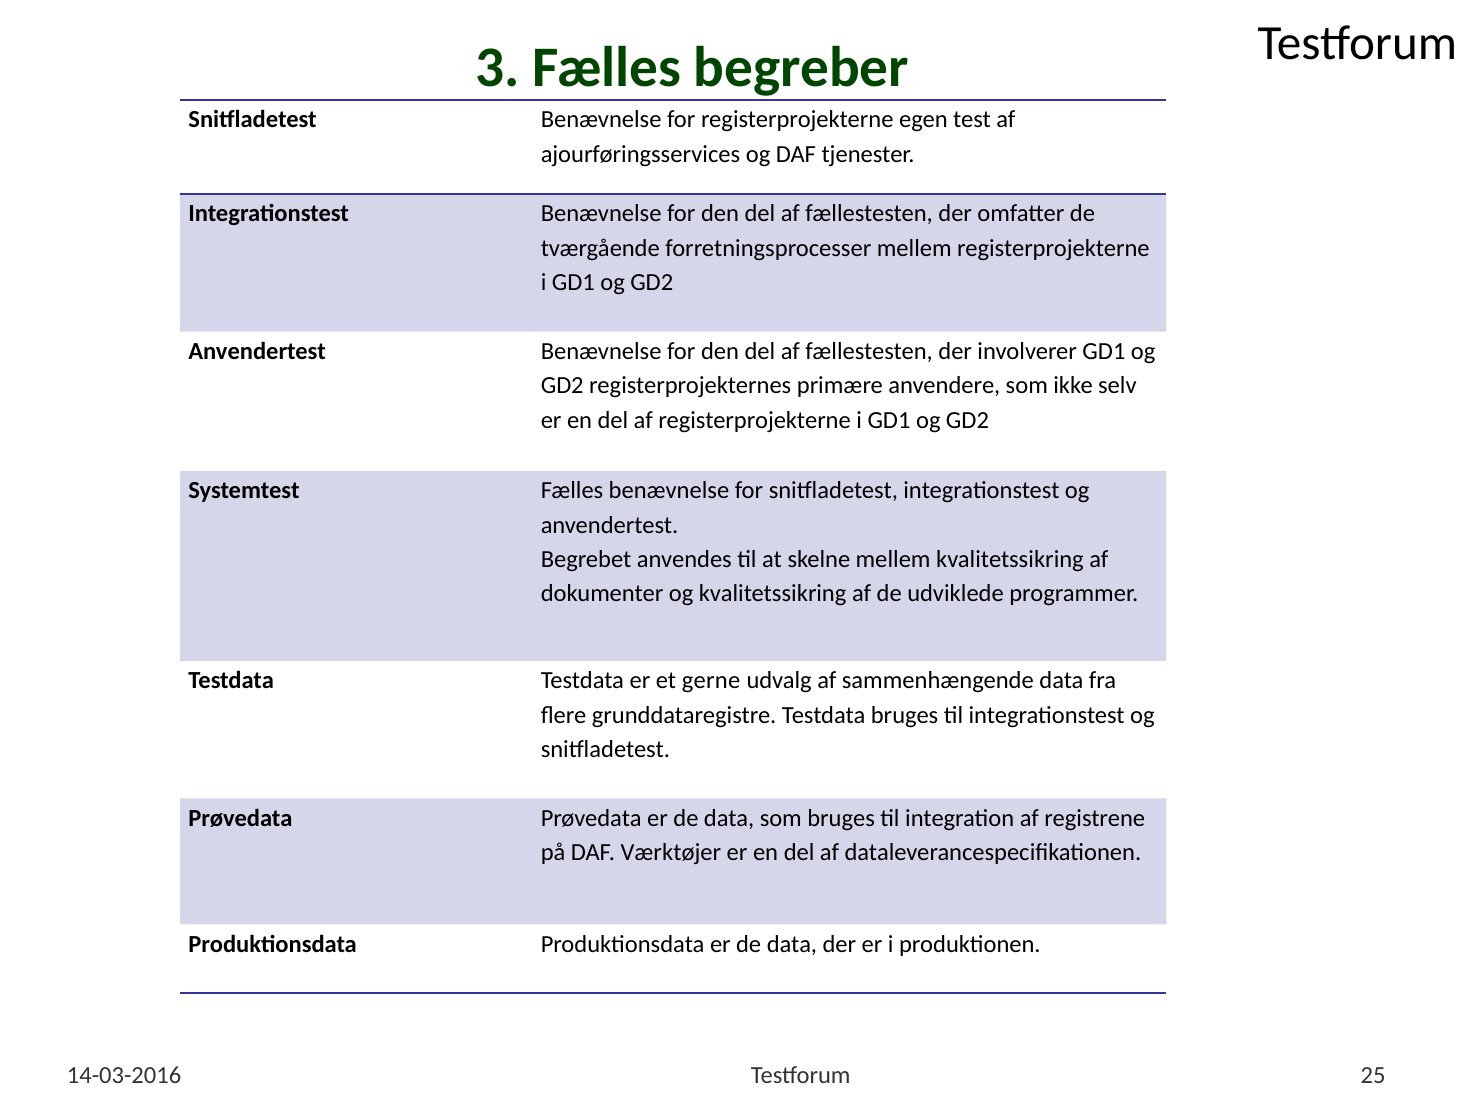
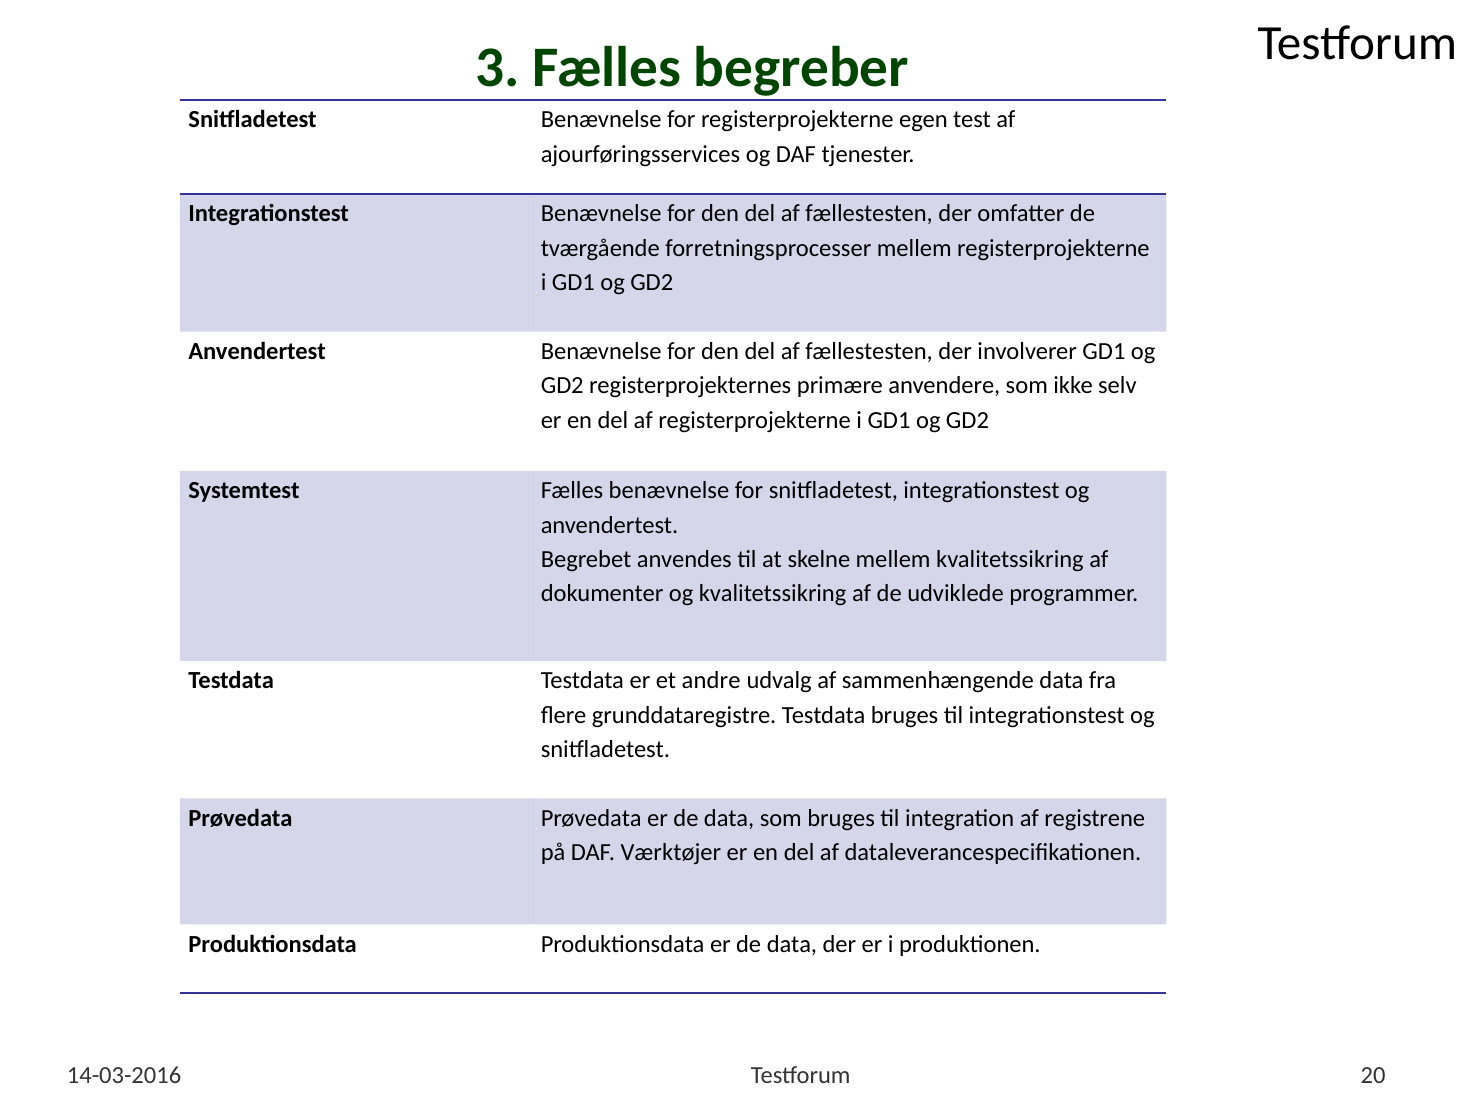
gerne: gerne -> andre
25: 25 -> 20
